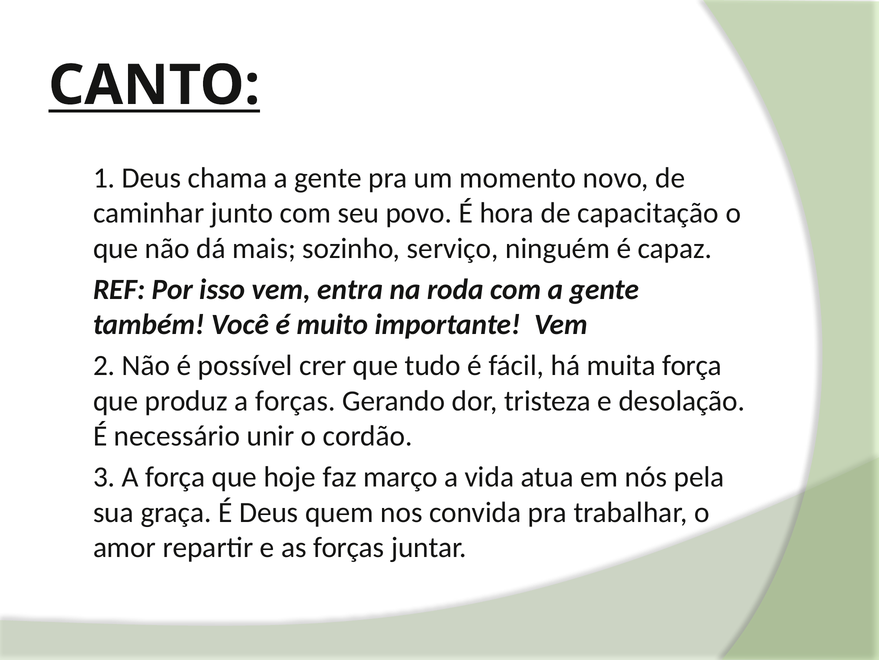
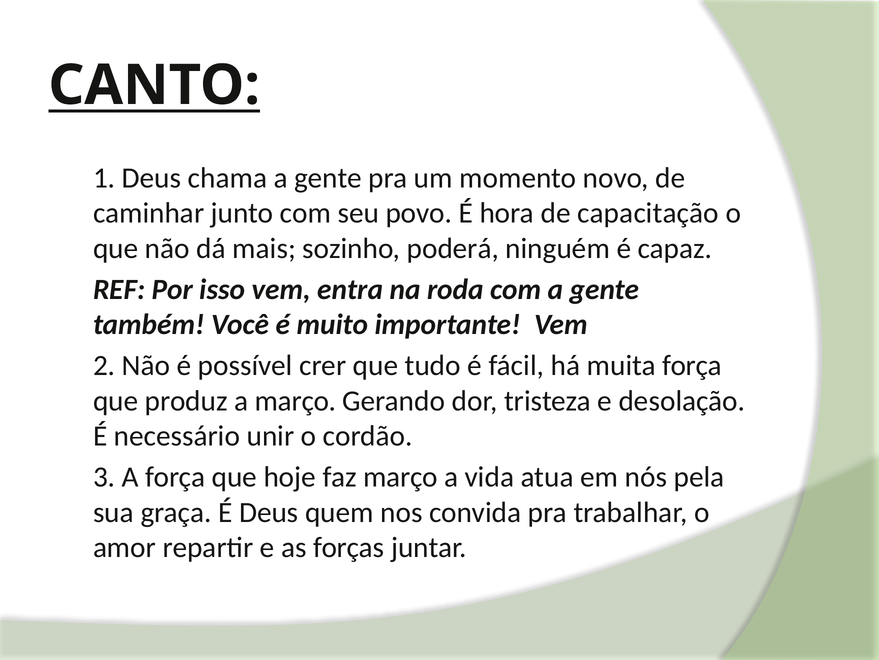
serviço: serviço -> poderá
a forças: forças -> março
